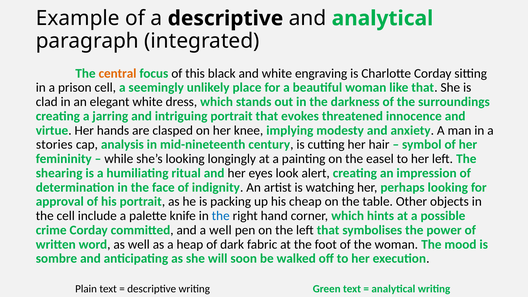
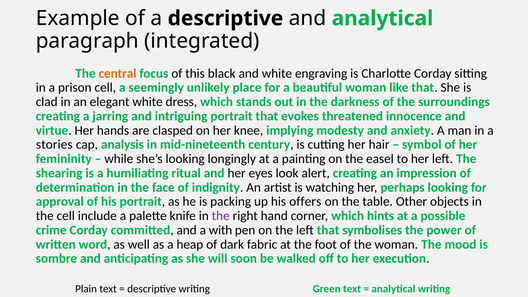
cheap: cheap -> offers
the at (221, 216) colour: blue -> purple
a well: well -> with
